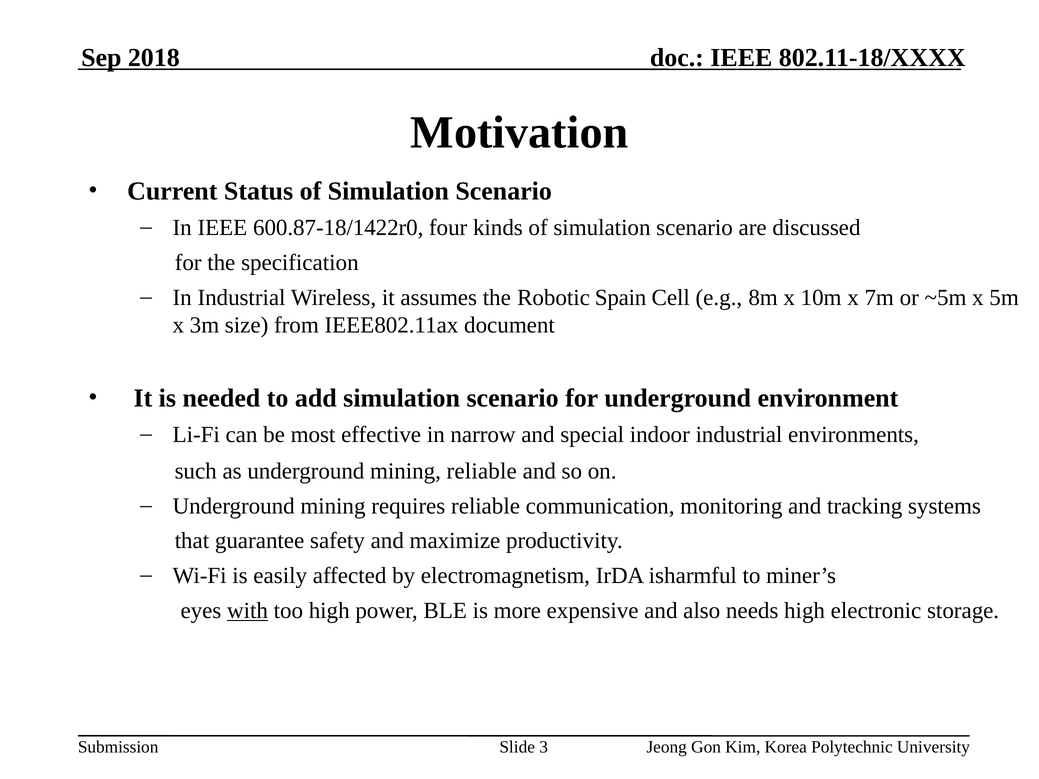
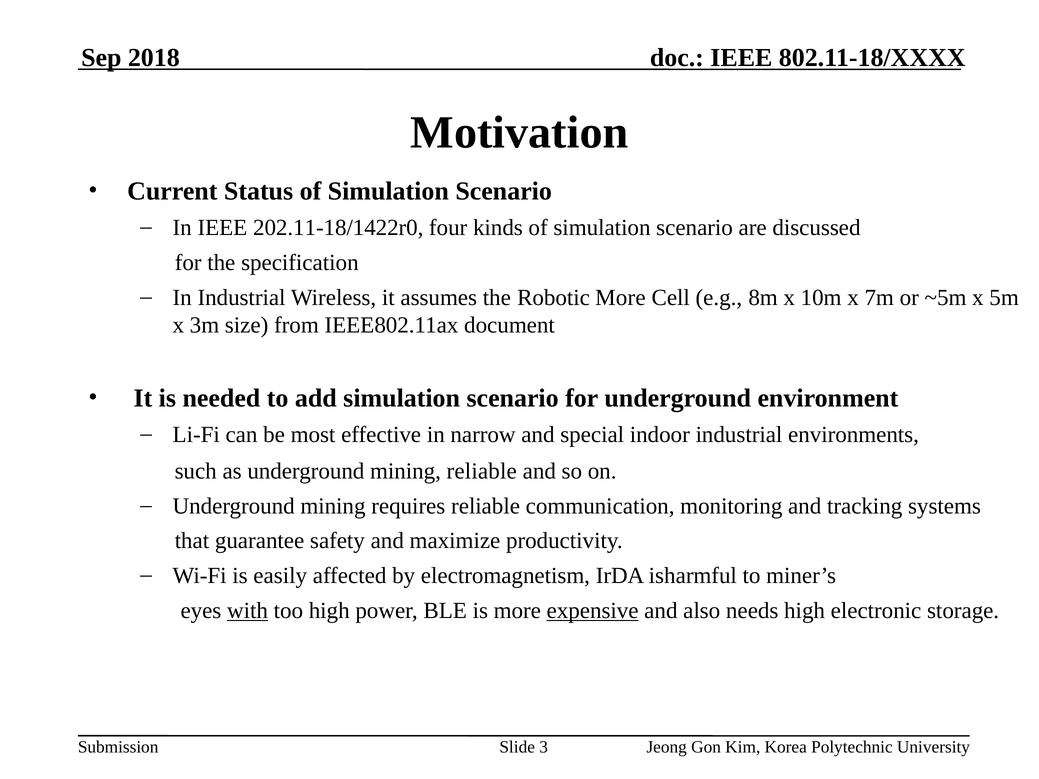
600.87-18/1422r0: 600.87-18/1422r0 -> 202.11-18/1422r0
Robotic Spain: Spain -> More
expensive underline: none -> present
